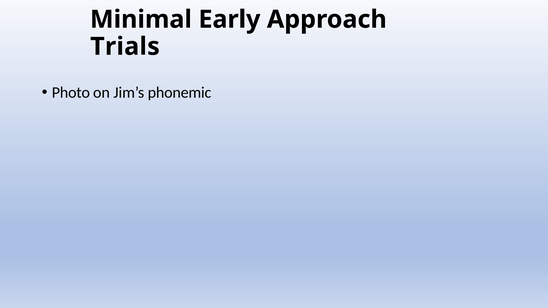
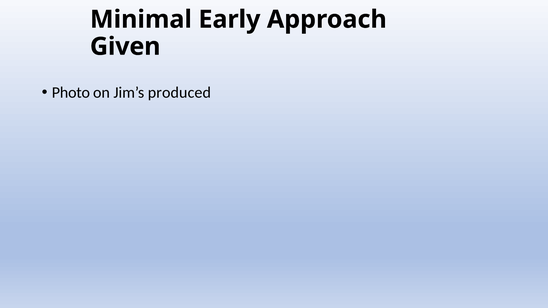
Trials: Trials -> Given
phonemic: phonemic -> produced
